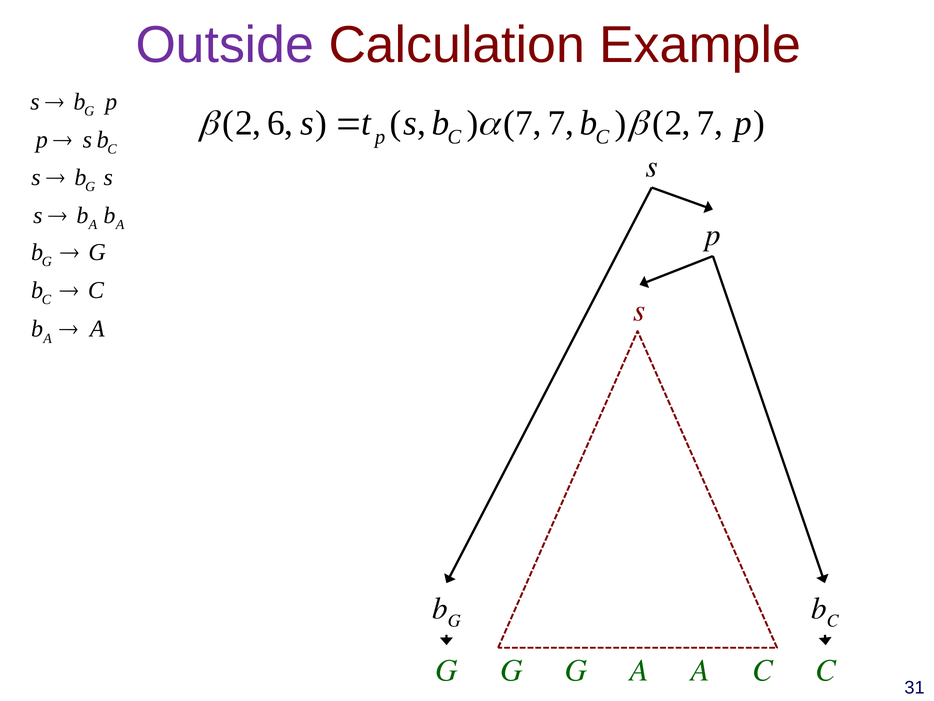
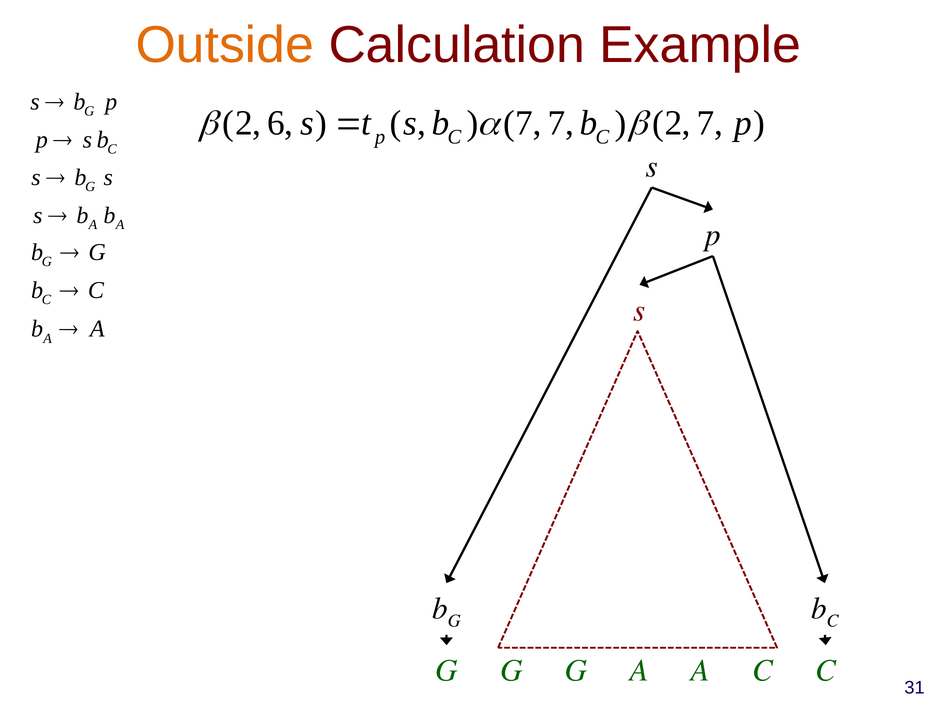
Outside colour: purple -> orange
